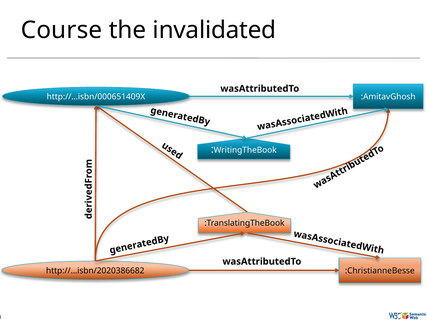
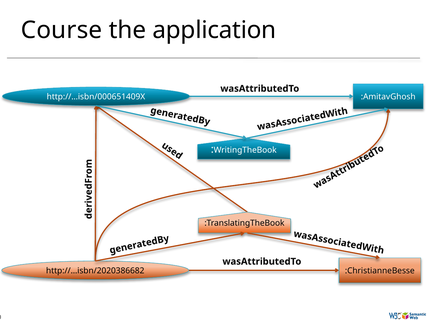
invalidated: invalidated -> application
